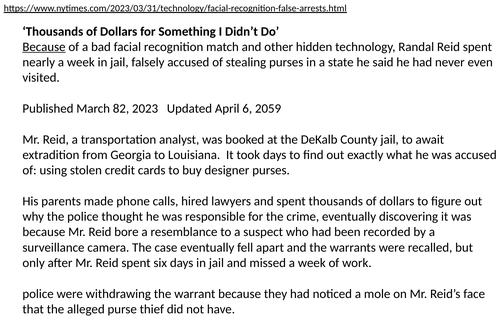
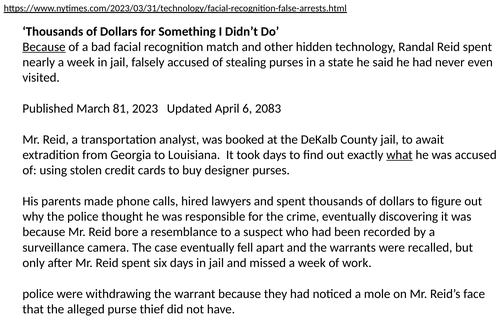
82: 82 -> 81
2059: 2059 -> 2083
what underline: none -> present
